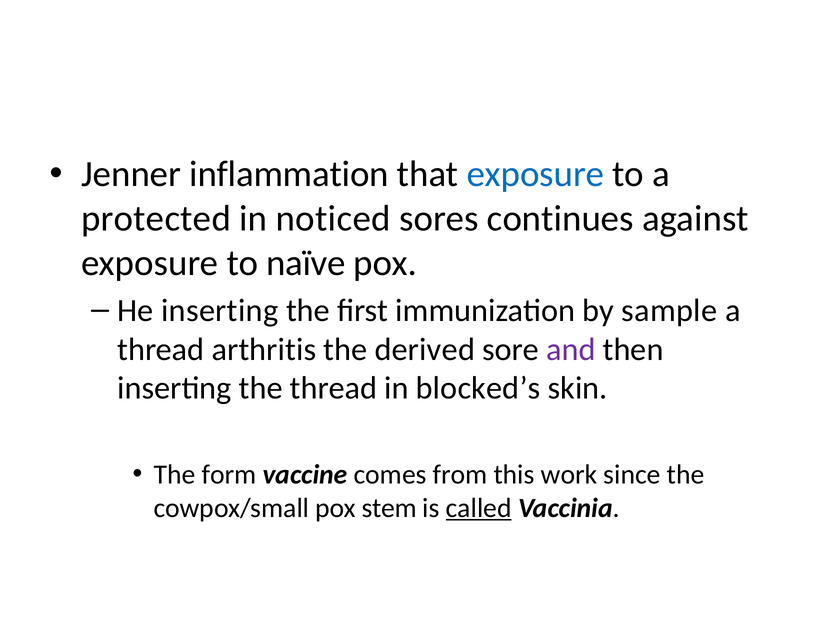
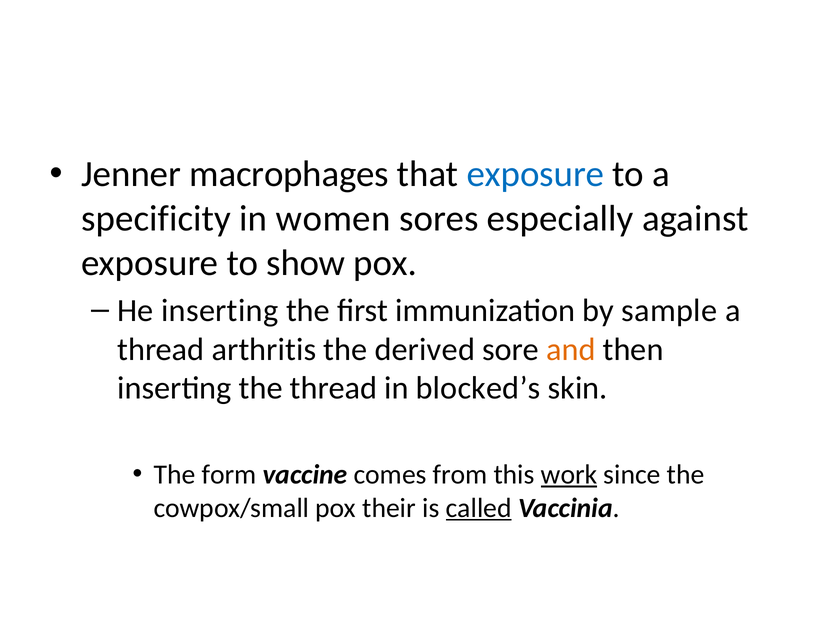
inflammation: inflammation -> macrophages
protected: protected -> specificity
noticed: noticed -> women
continues: continues -> especially
naïve: naïve -> show
and colour: purple -> orange
work underline: none -> present
stem: stem -> their
